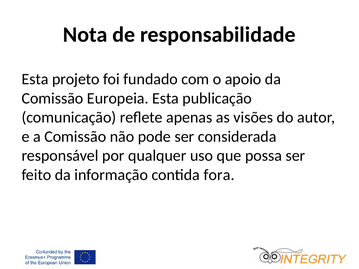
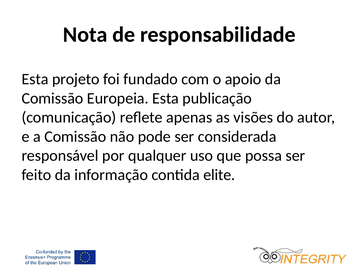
fora: fora -> elite
